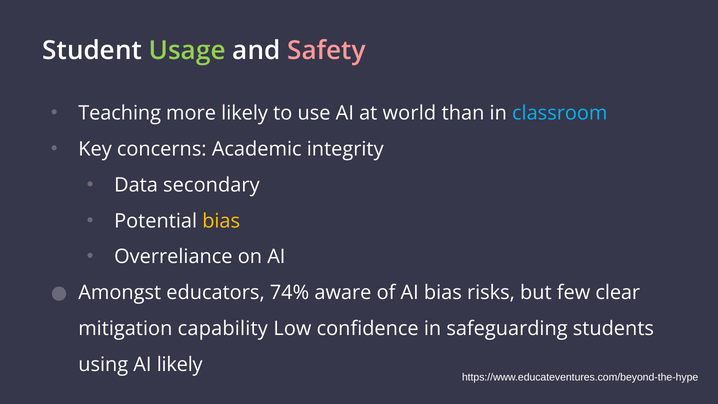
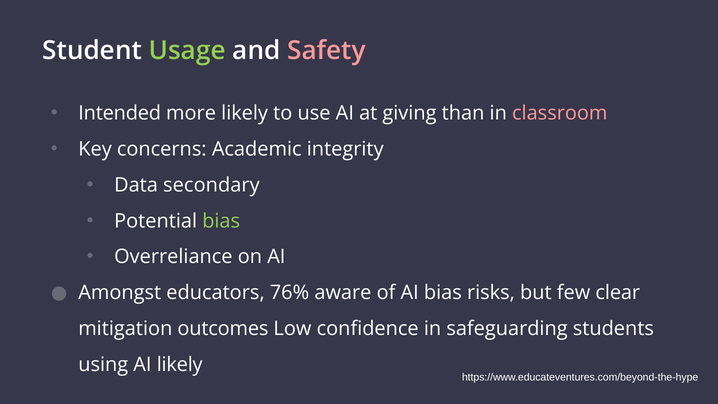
Teaching: Teaching -> Intended
world: world -> giving
classroom colour: light blue -> pink
bias at (221, 221) colour: yellow -> light green
74%: 74% -> 76%
capability: capability -> outcomes
